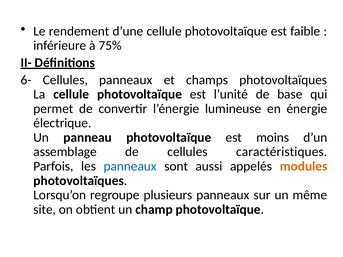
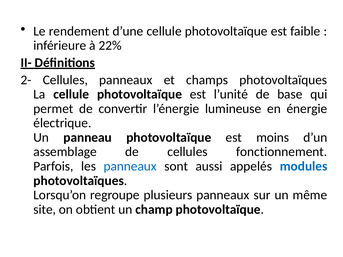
75%: 75% -> 22%
6-: 6- -> 2-
caractéristiques: caractéristiques -> fonctionnement
modules colour: orange -> blue
